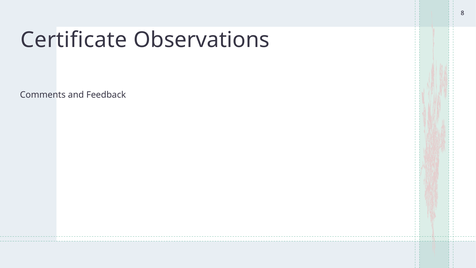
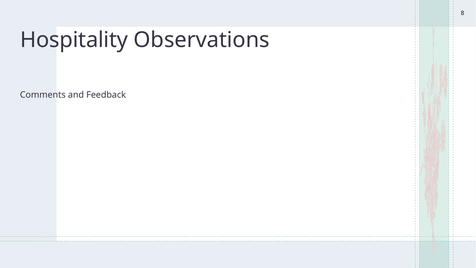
Certificate: Certificate -> Hospitality
